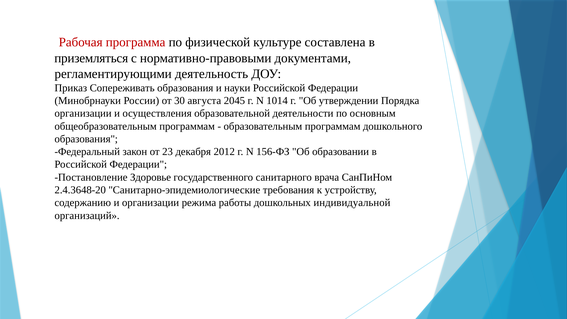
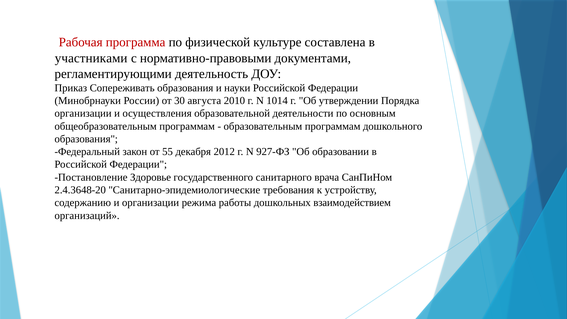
приземляться: приземляться -> участниками
2045: 2045 -> 2010
23: 23 -> 55
156-ФЗ: 156-ФЗ -> 927-ФЗ
индивидуальной: индивидуальной -> взаимодействием
